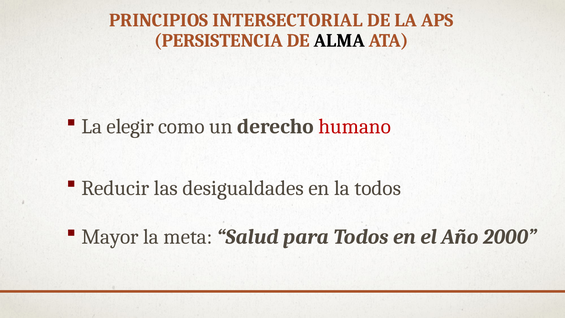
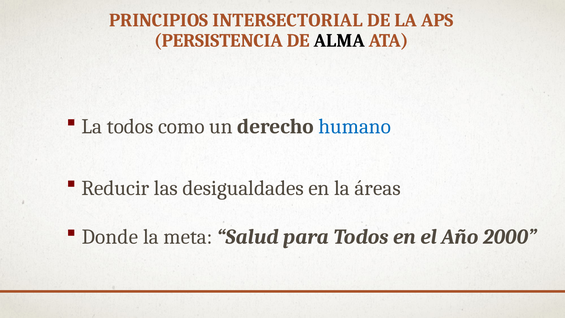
La elegir: elegir -> todos
humano colour: red -> blue
la todos: todos -> áreas
Mayor: Mayor -> Donde
